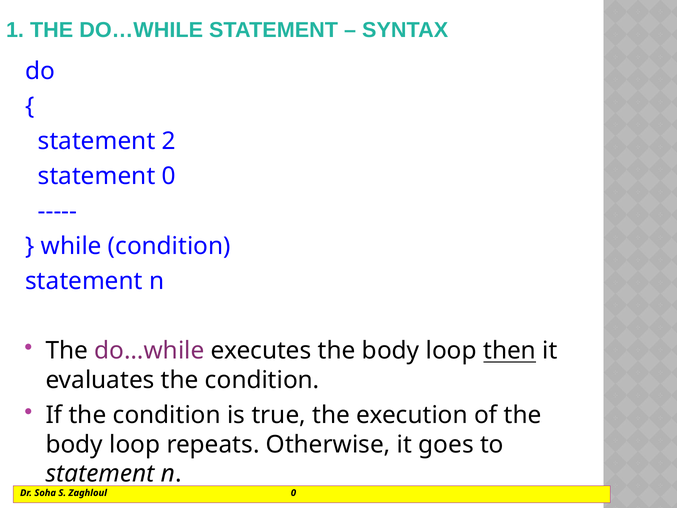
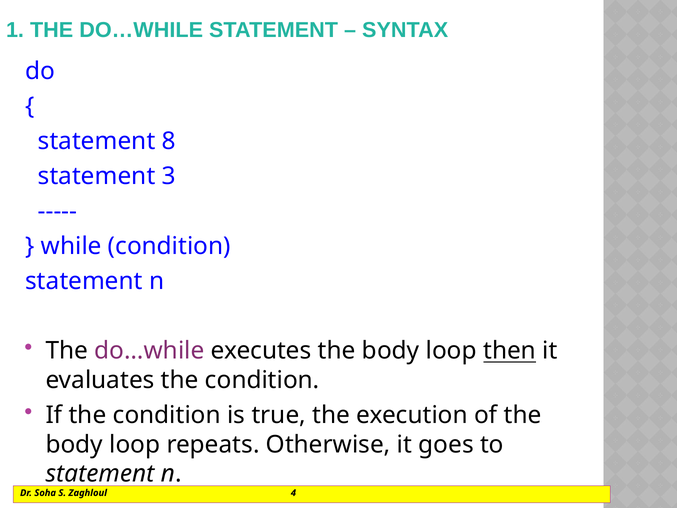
2: 2 -> 8
statement 0: 0 -> 3
Zaghloul 0: 0 -> 4
